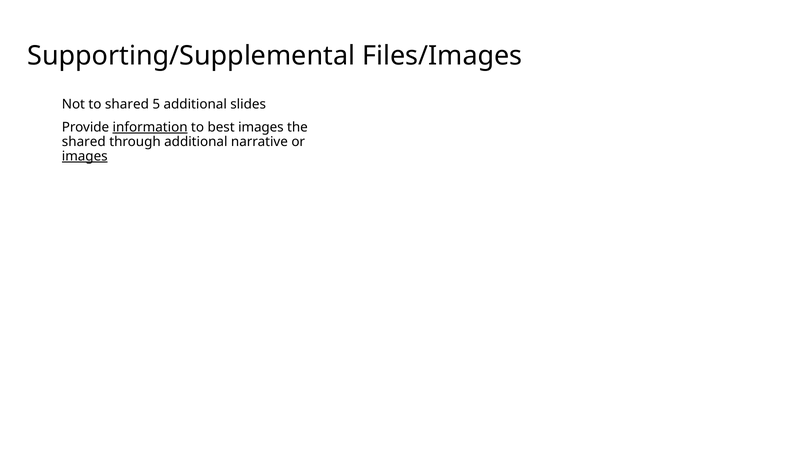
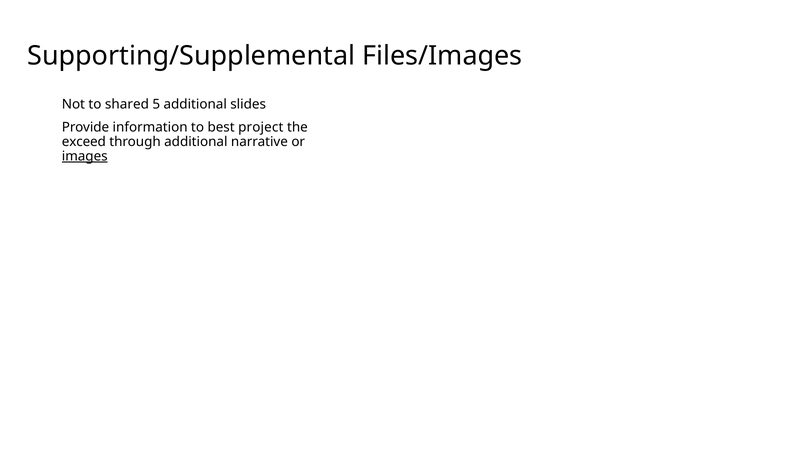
information underline: present -> none
best images: images -> project
shared at (84, 142): shared -> exceed
